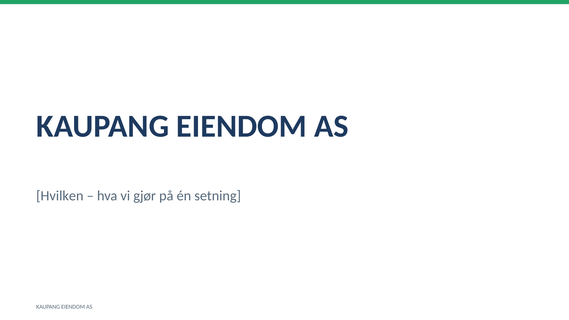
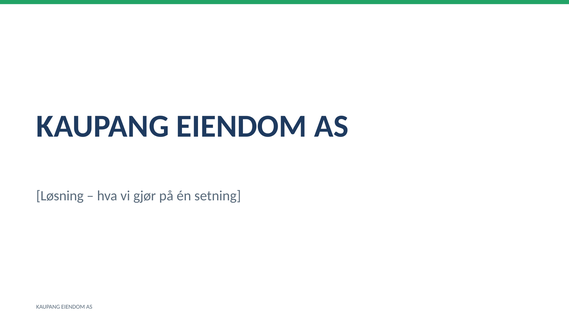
Hvilken: Hvilken -> Løsning
